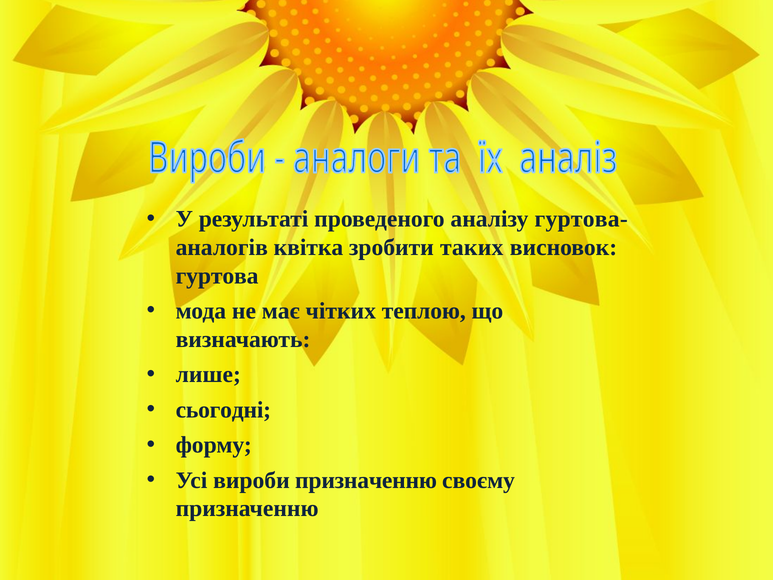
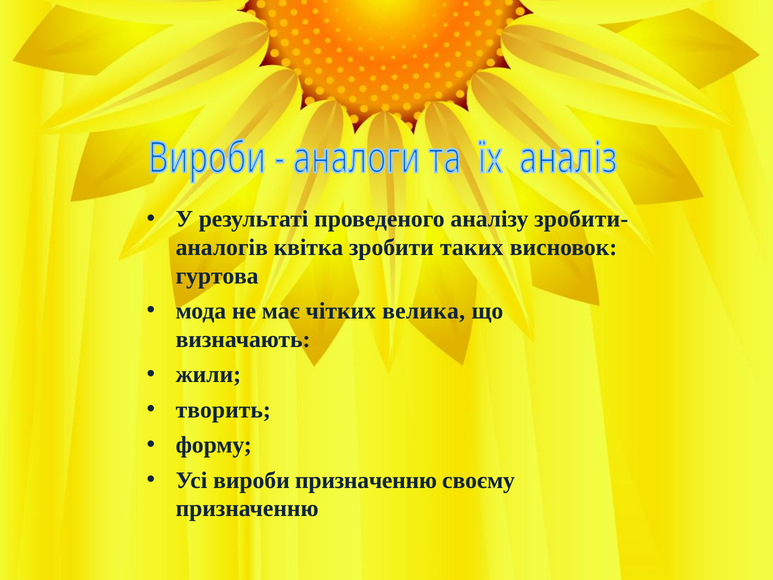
гуртова-: гуртова- -> зробити-
теплою: теплою -> велика
лише: лише -> жили
сьогодні: сьогодні -> творить
